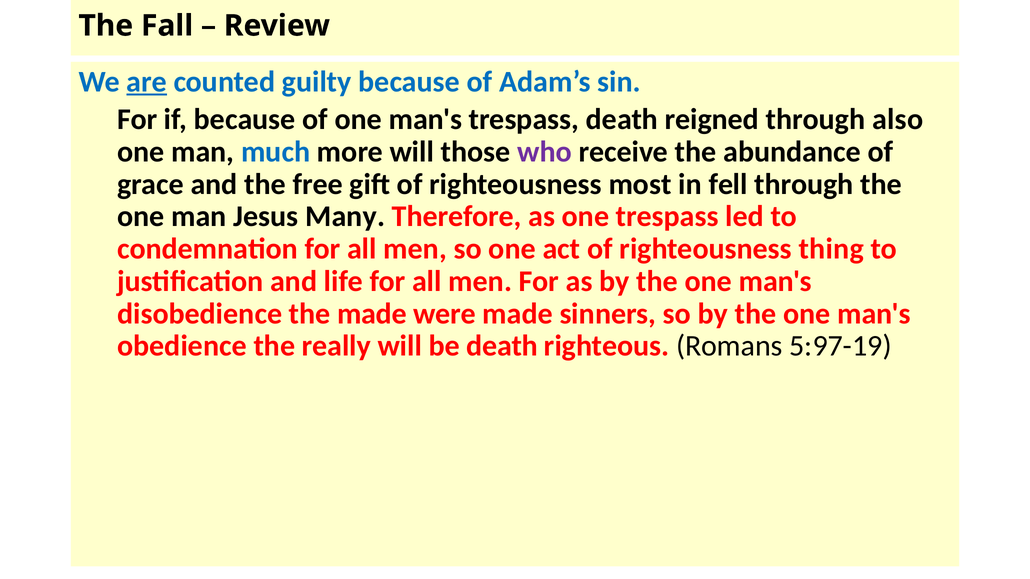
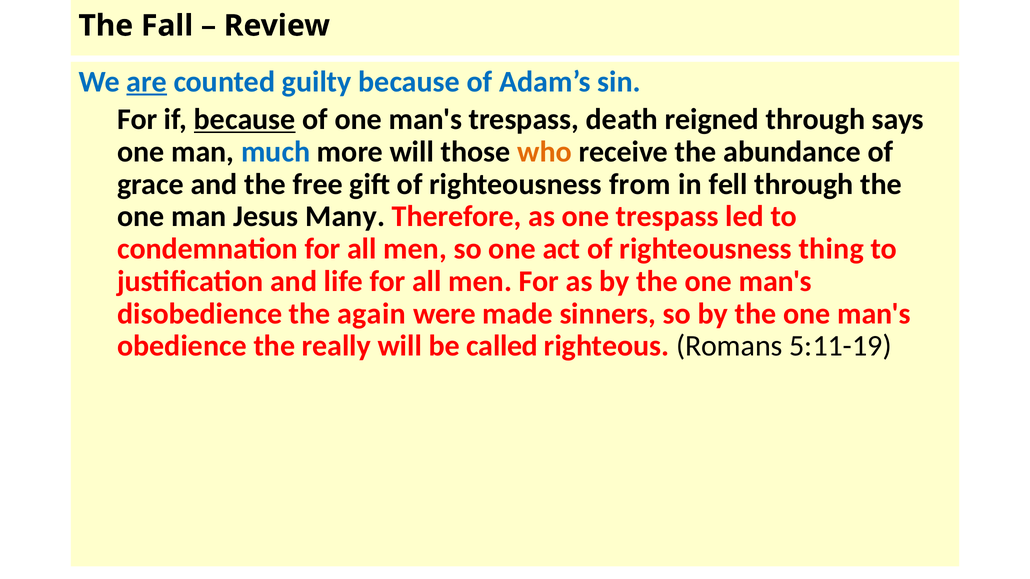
because at (245, 119) underline: none -> present
also: also -> says
who colour: purple -> orange
most: most -> from
the made: made -> again
be death: death -> called
5:97-19: 5:97-19 -> 5:11-19
